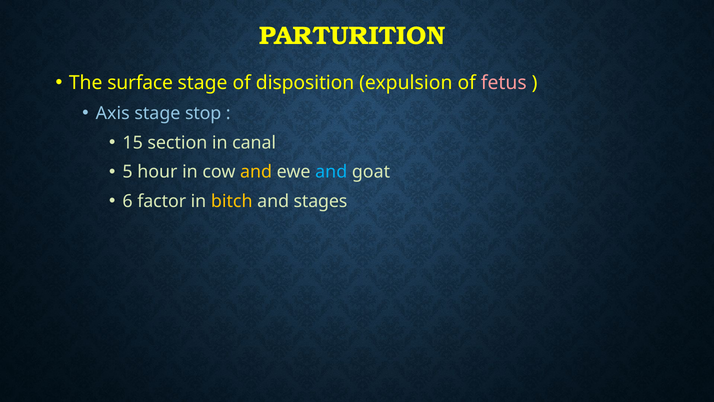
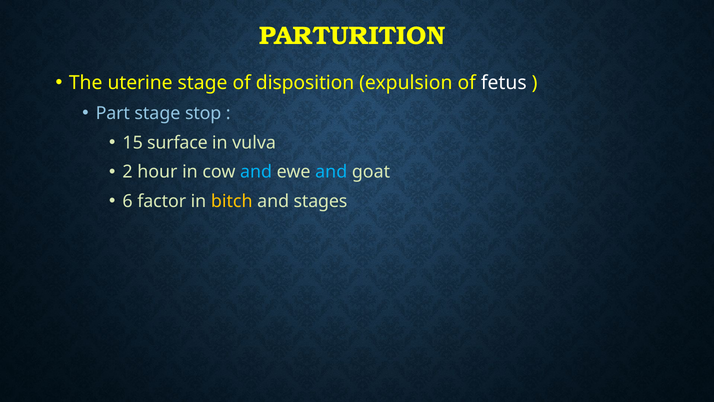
surface: surface -> uterine
fetus colour: pink -> white
Axis: Axis -> Part
section: section -> surface
canal: canal -> vulva
5: 5 -> 2
and at (256, 172) colour: yellow -> light blue
